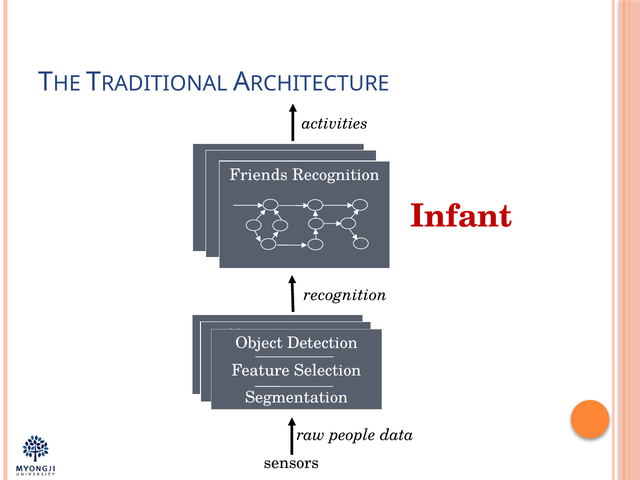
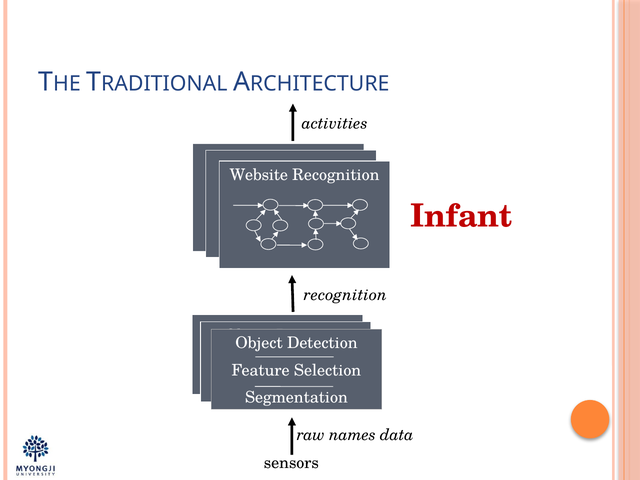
Friends: Friends -> Website
people: people -> names
